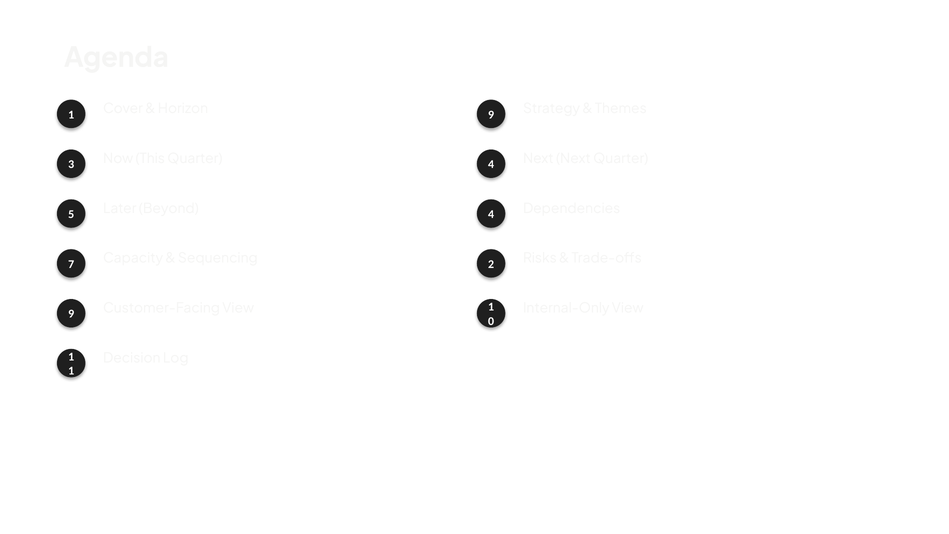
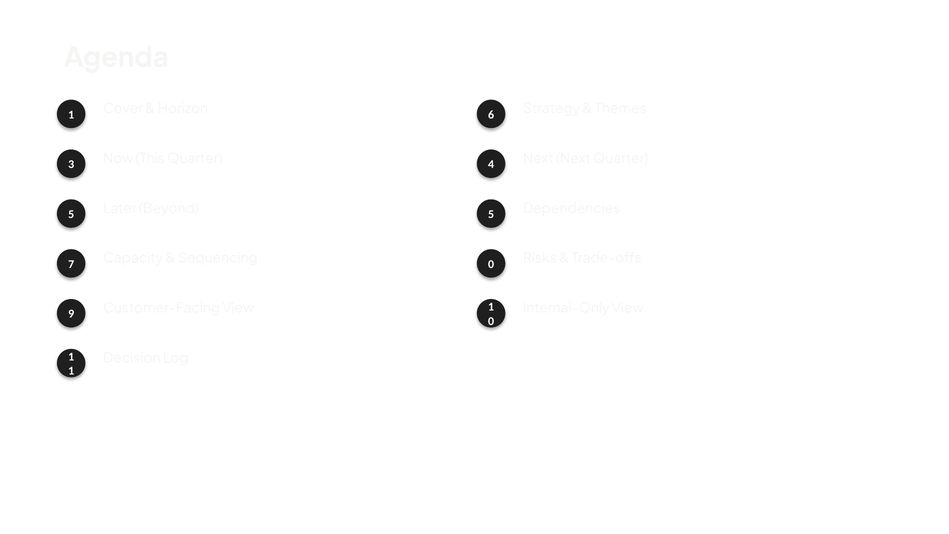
Horizon 9: 9 -> 6
Beyond 4: 4 -> 5
Sequencing 2: 2 -> 0
